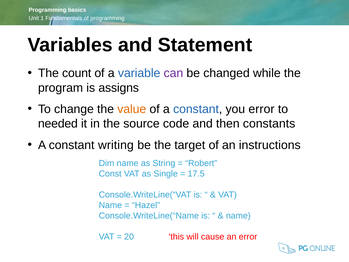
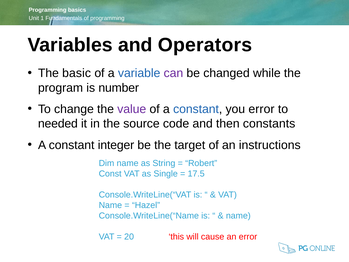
Statement: Statement -> Operators
count: count -> basic
assigns: assigns -> number
value colour: orange -> purple
writing: writing -> integer
